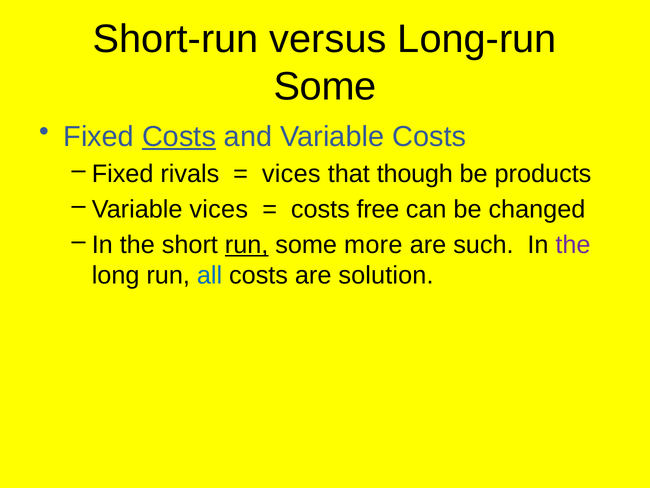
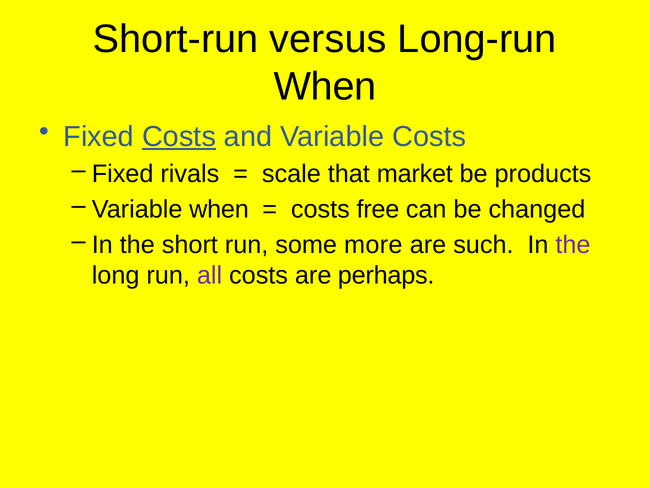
Some at (325, 87): Some -> When
vices at (291, 174): vices -> scale
though: though -> market
Variable vices: vices -> when
run at (247, 245) underline: present -> none
all colour: blue -> purple
solution: solution -> perhaps
